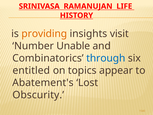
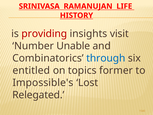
providing colour: orange -> red
appear: appear -> former
Abatement's: Abatement's -> Impossible's
Obscurity: Obscurity -> Relegated
